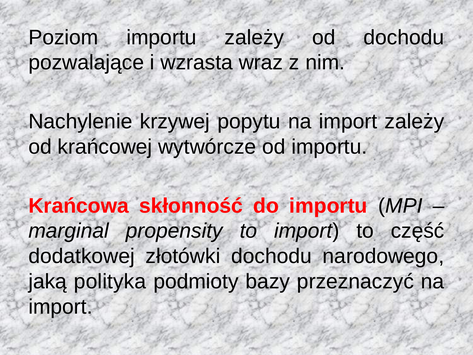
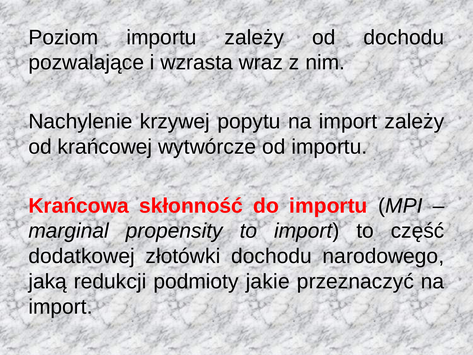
polityka: polityka -> redukcji
bazy: bazy -> jakie
